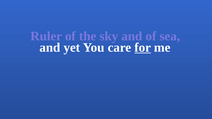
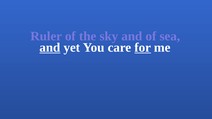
and at (50, 48) underline: none -> present
